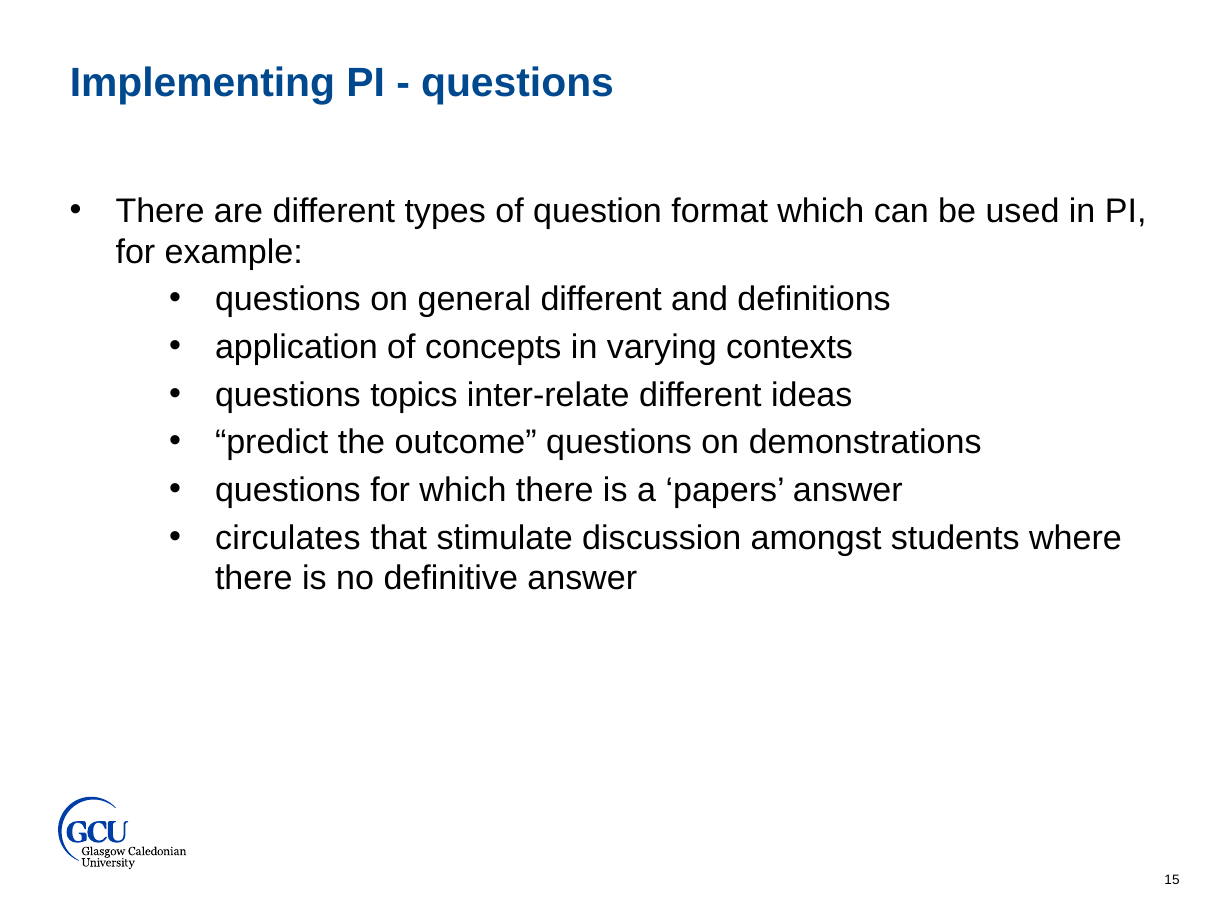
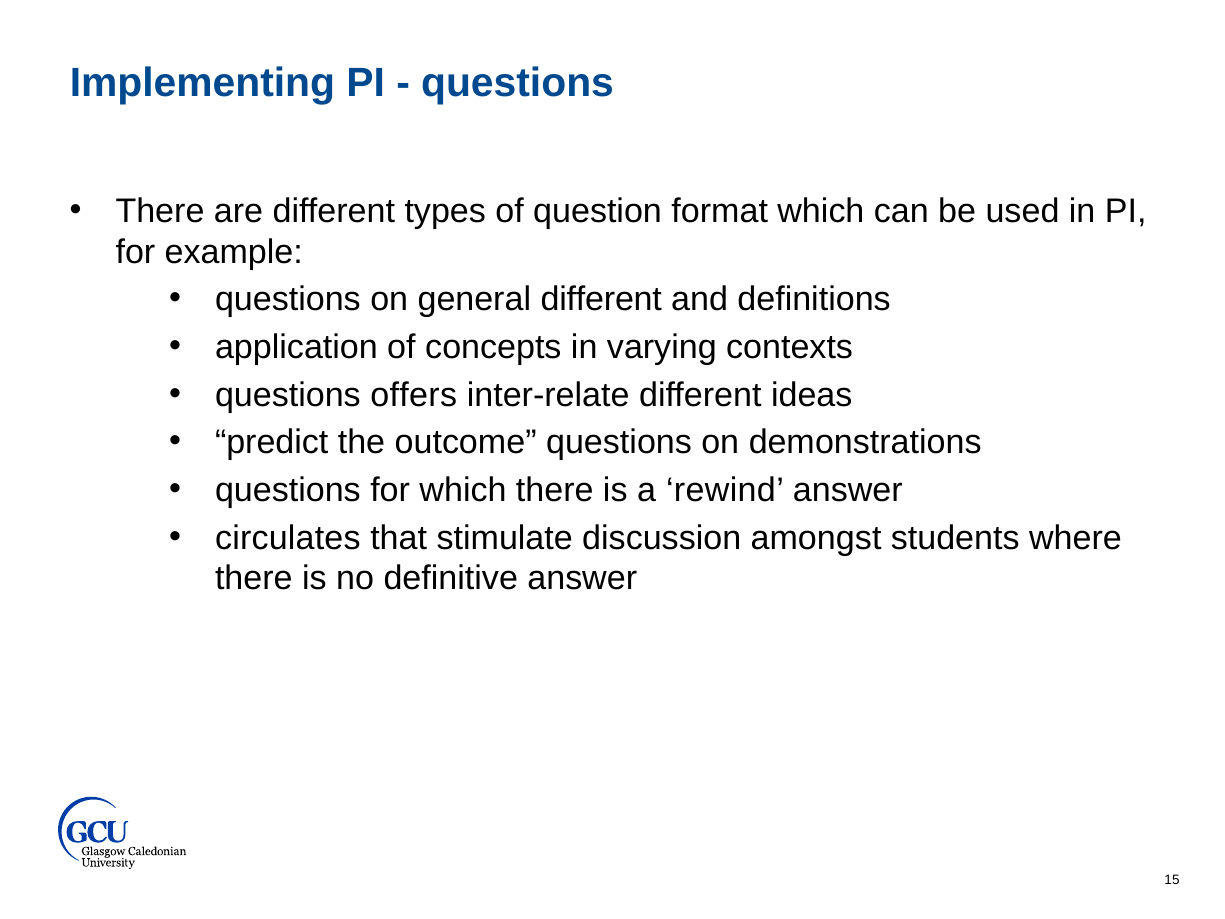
topics: topics -> offers
papers: papers -> rewind
